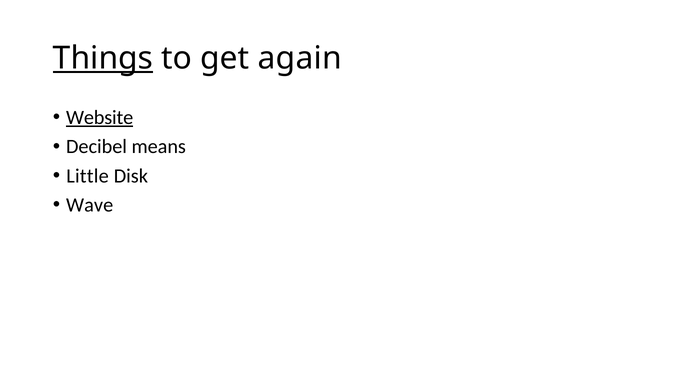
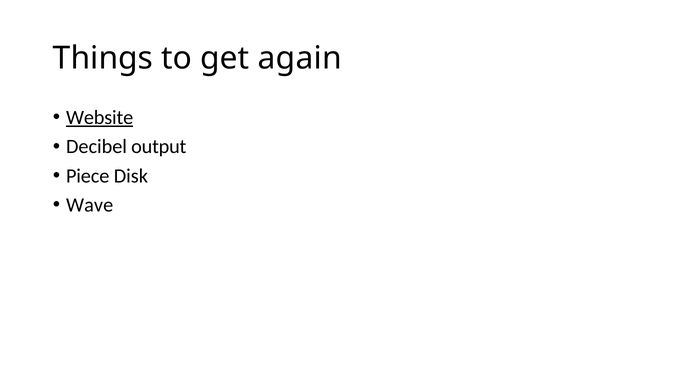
Things underline: present -> none
means: means -> output
Little: Little -> Piece
